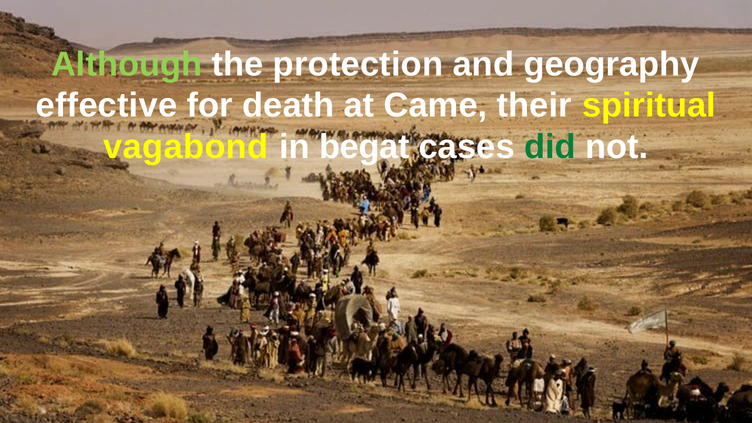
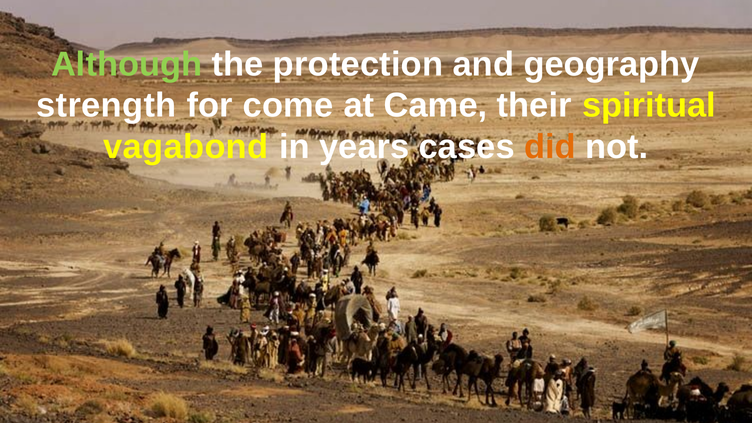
effective: effective -> strength
death: death -> come
begat: begat -> years
did colour: green -> orange
